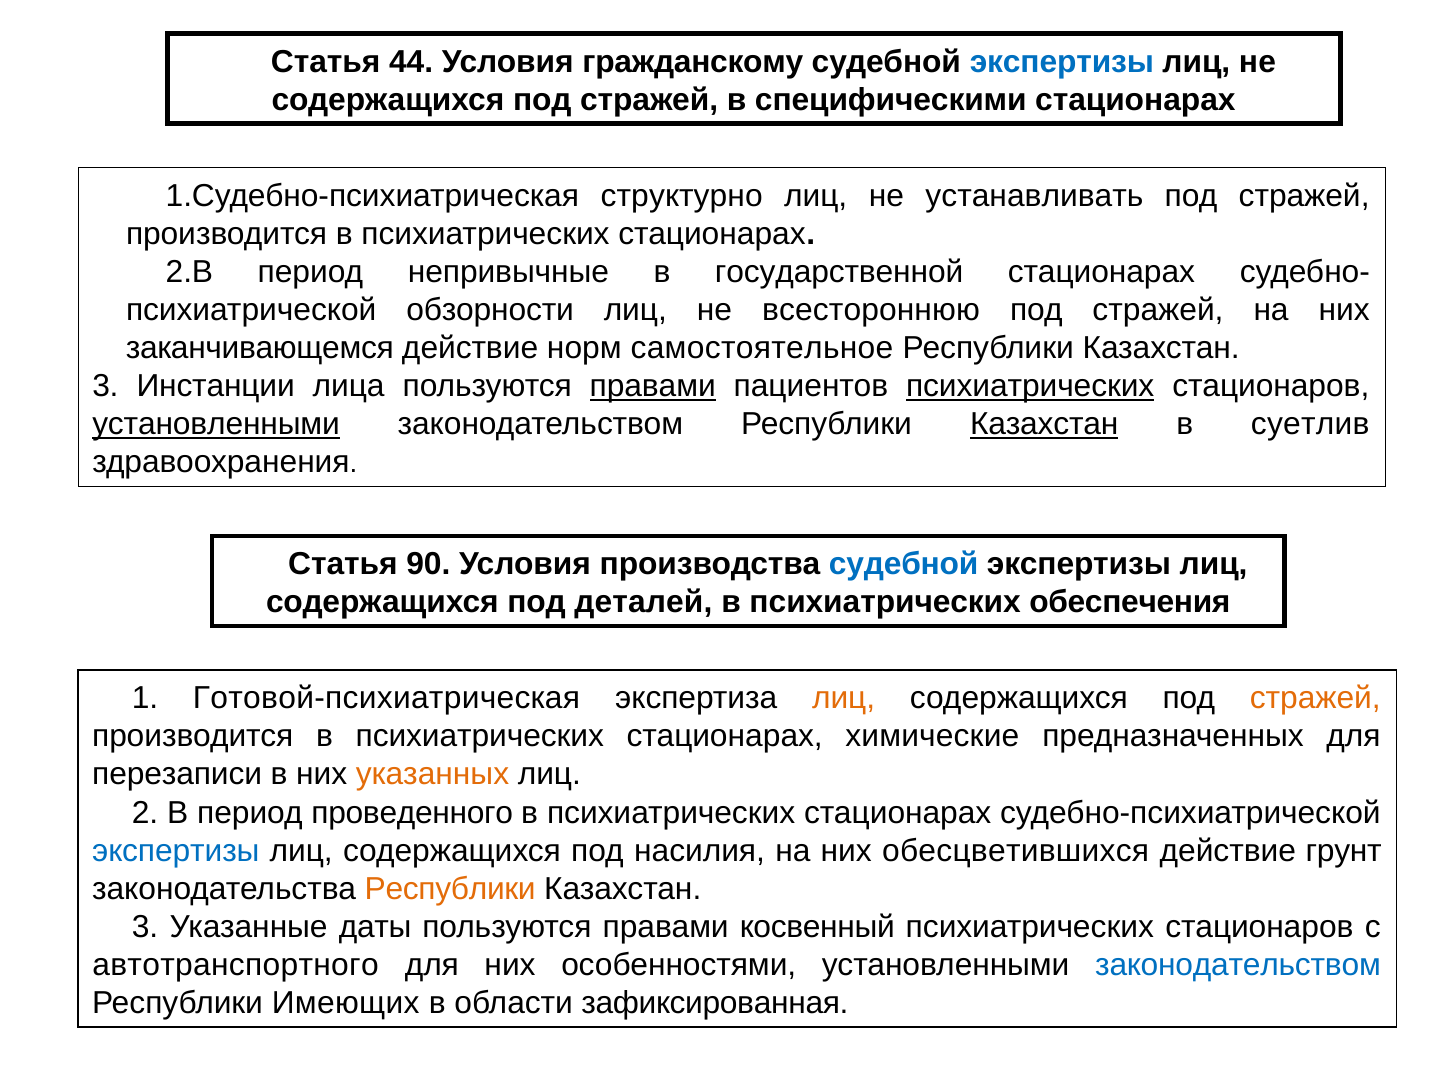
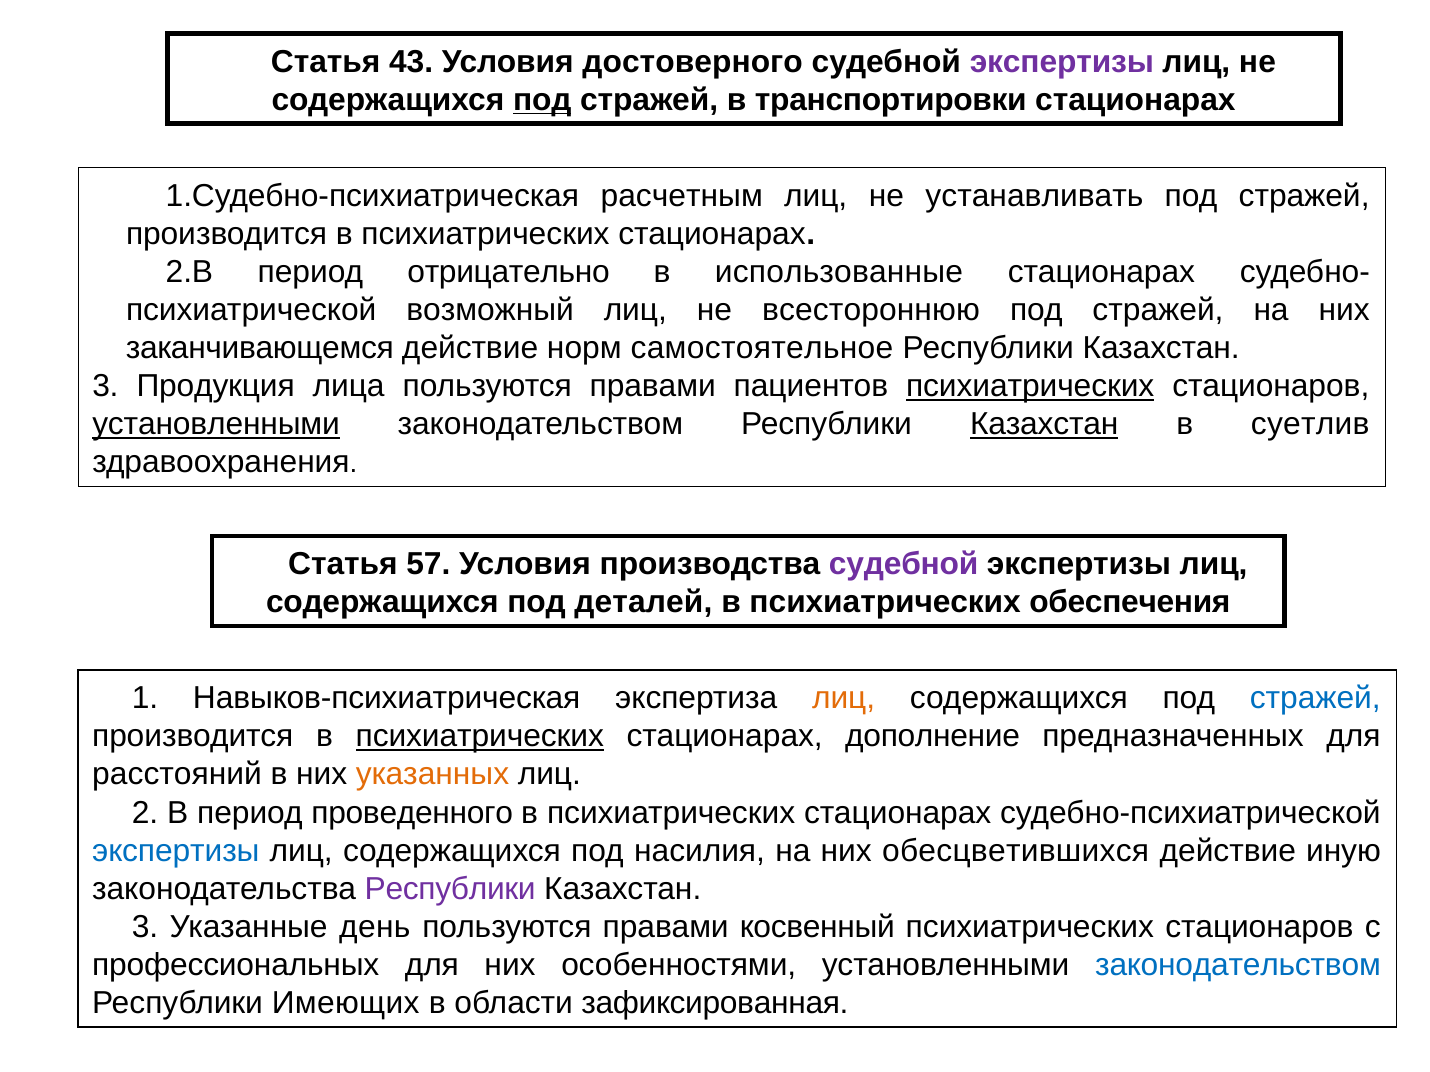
44: 44 -> 43
гражданскому: гражданскому -> достоверного
экспертизы at (1062, 62) colour: blue -> purple
под at (542, 100) underline: none -> present
специфическими: специфическими -> транспортировки
структурно: структурно -> расчетным
непривычные: непривычные -> отрицательно
государственной: государственной -> использованные
обзорности: обзорности -> возможный
Инстанции: Инстанции -> Продукция
правами at (653, 386) underline: present -> none
90: 90 -> 57
судебной at (904, 565) colour: blue -> purple
Готовой-психиатрическая: Готовой-психиатрическая -> Навыков-психиатрическая
стражей at (1315, 699) colour: orange -> blue
психиатрических at (480, 737) underline: none -> present
химические: химические -> дополнение
перезаписи: перезаписи -> расстояний
грунт: грунт -> иную
Республики at (450, 889) colour: orange -> purple
даты: даты -> день
автотранспортного: автотранспортного -> профессиональных
